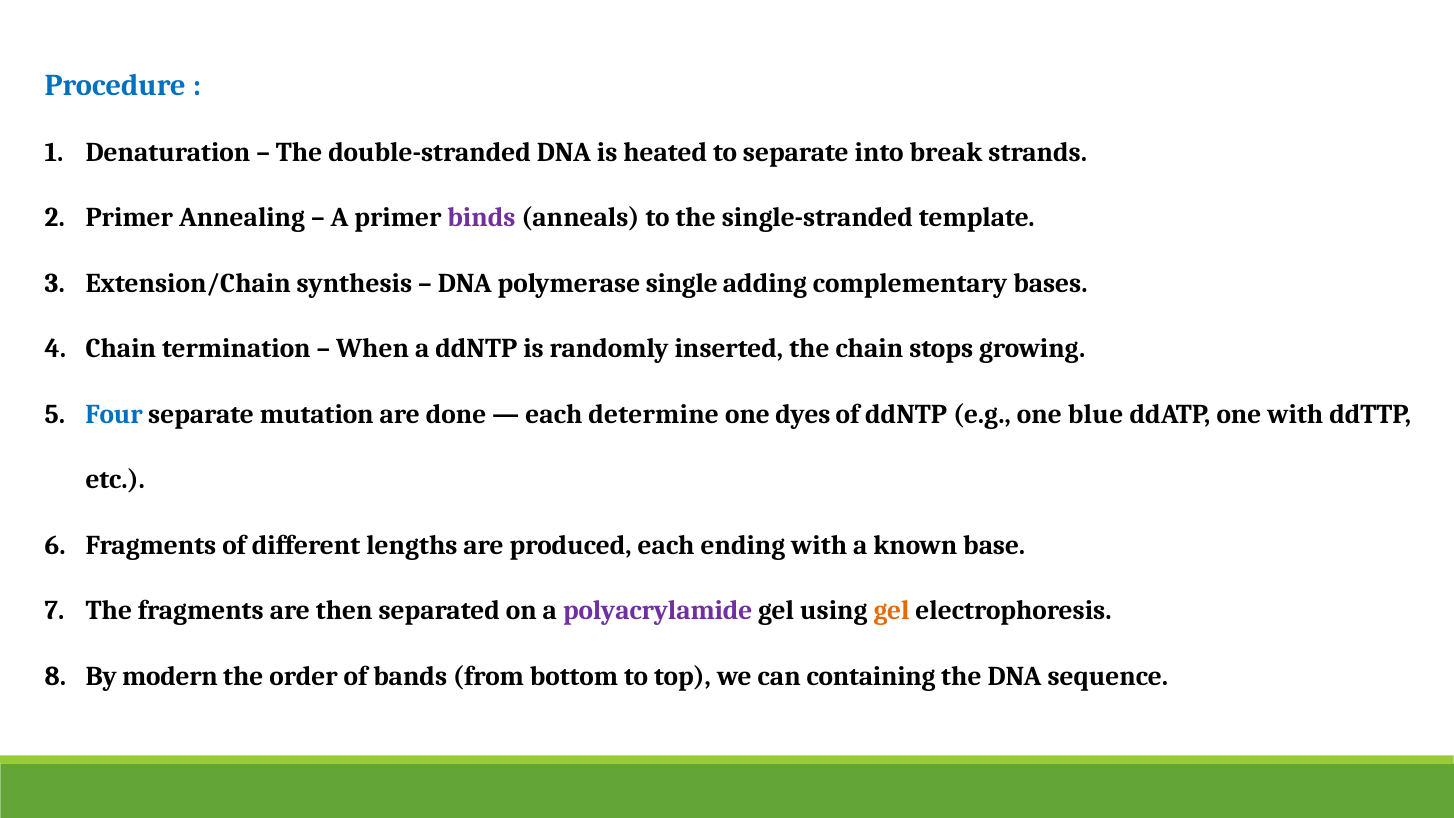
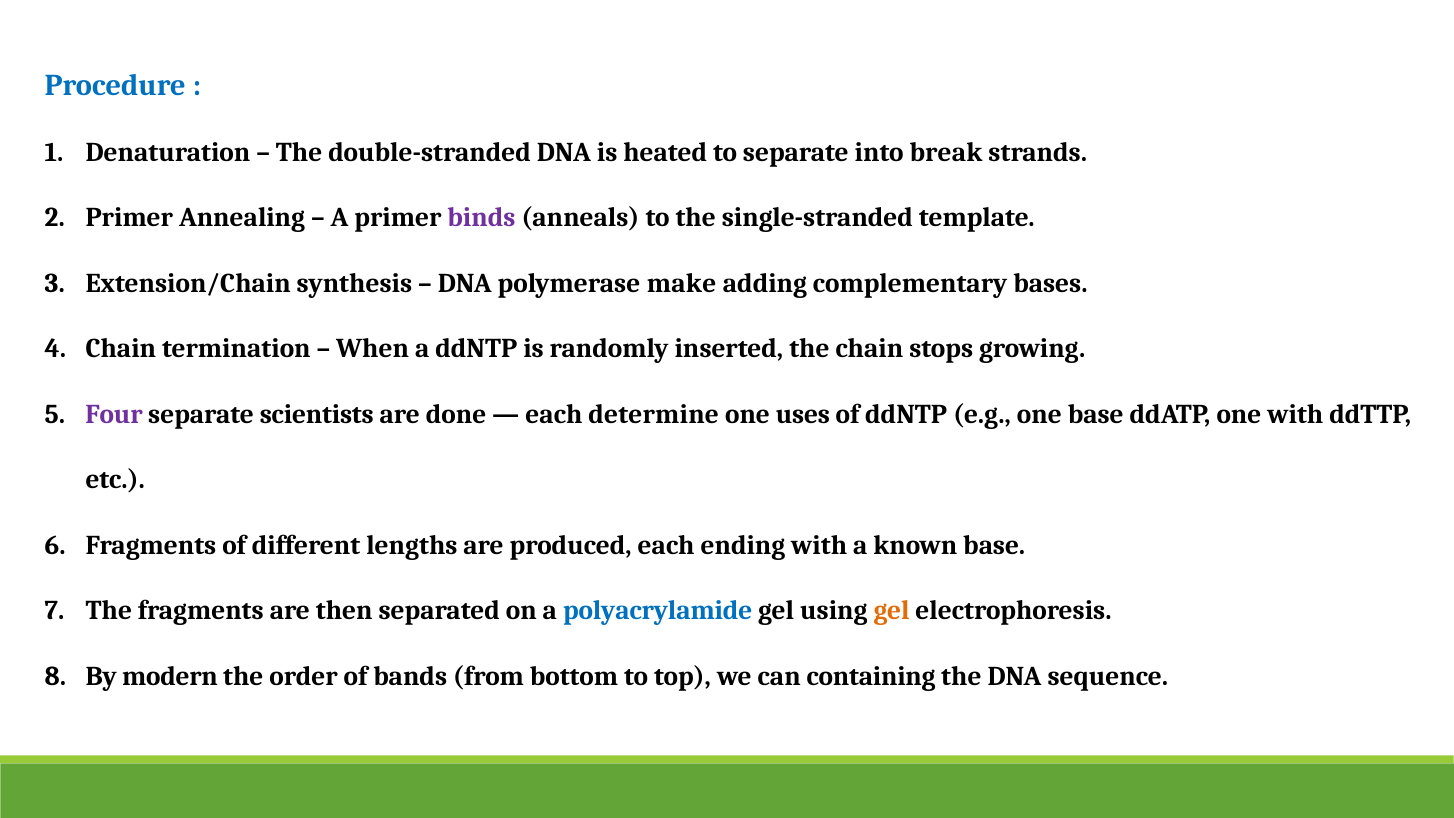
single: single -> make
Four colour: blue -> purple
mutation: mutation -> scientists
dyes: dyes -> uses
one blue: blue -> base
polyacrylamide colour: purple -> blue
